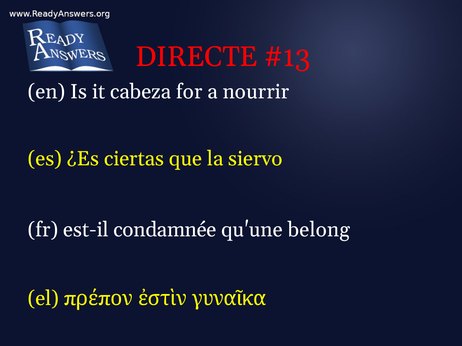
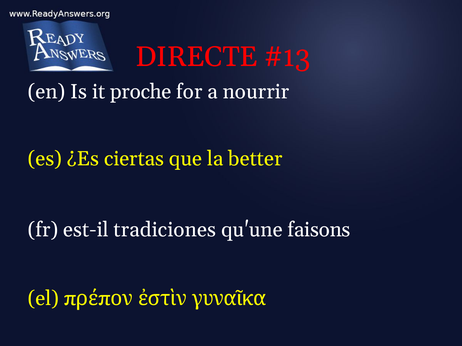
cabeza: cabeza -> proche
siervo: siervo -> better
condamnée: condamnée -> tradiciones
belong: belong -> faisons
